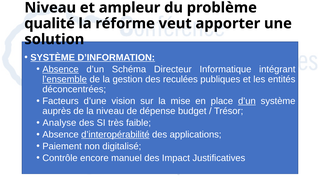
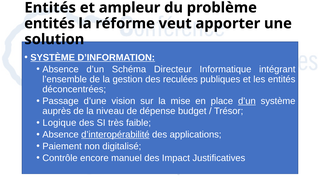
Niveau at (50, 8): Niveau -> Entités
qualité at (50, 23): qualité -> entités
Absence at (61, 69) underline: present -> none
l’ensemble underline: present -> none
Facteurs: Facteurs -> Passage
Analyse: Analyse -> Logique
